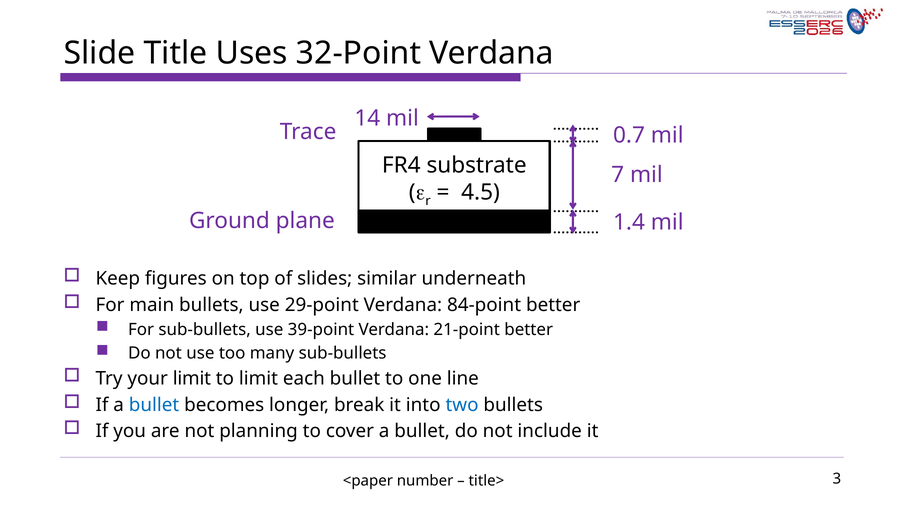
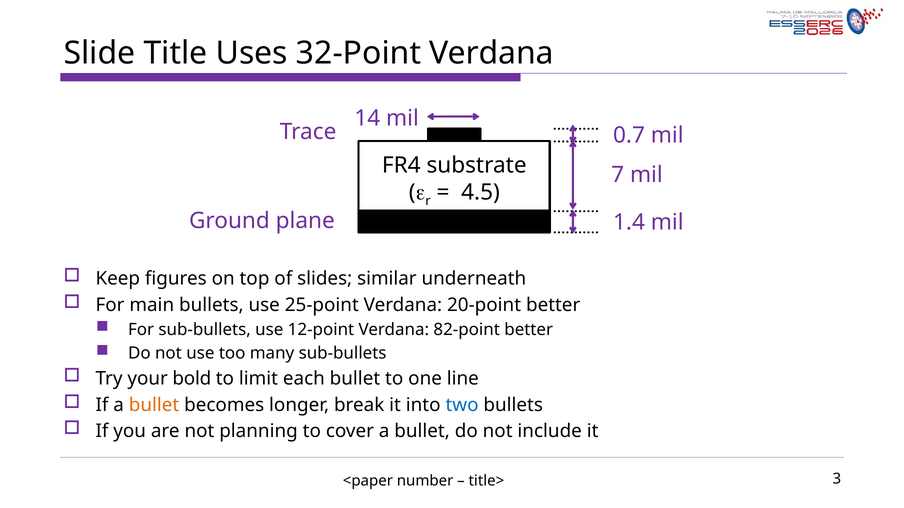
29-point: 29-point -> 25-point
84-point: 84-point -> 20-point
39-point: 39-point -> 12-point
21-point: 21-point -> 82-point
your limit: limit -> bold
bullet at (154, 405) colour: blue -> orange
